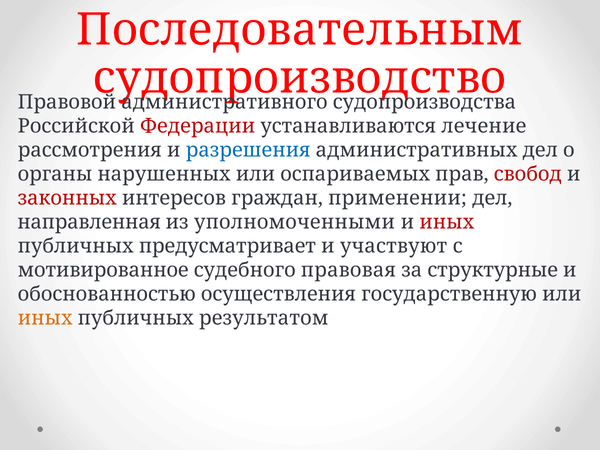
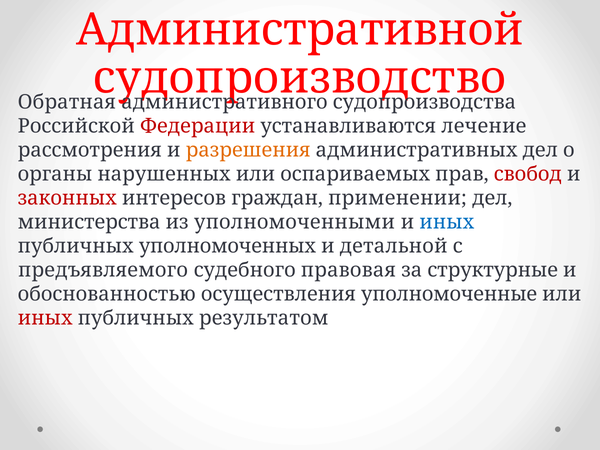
Последовательным: Последовательным -> Административной
Правовой: Правовой -> Обратная
разрешения colour: blue -> orange
направленная: направленная -> министерства
иных at (447, 222) colour: red -> blue
предусматривает: предусматривает -> уполномоченных
участвуют: участвуют -> детальной
мотивированное: мотивированное -> предъявляемого
государственную: государственную -> уполномоченные
иных at (45, 318) colour: orange -> red
